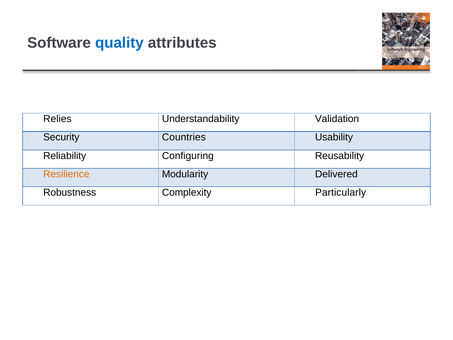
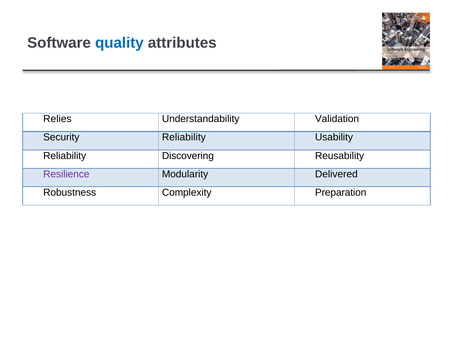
Security Countries: Countries -> Reliability
Configuring: Configuring -> Discovering
Resilience colour: orange -> purple
Particularly: Particularly -> Preparation
